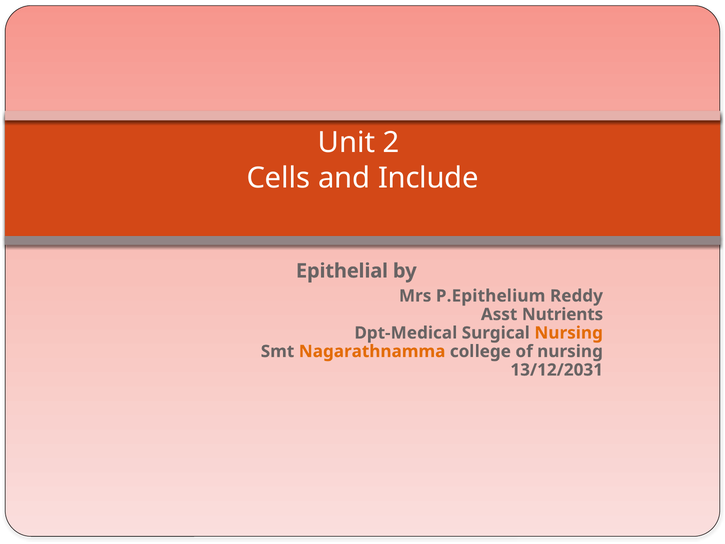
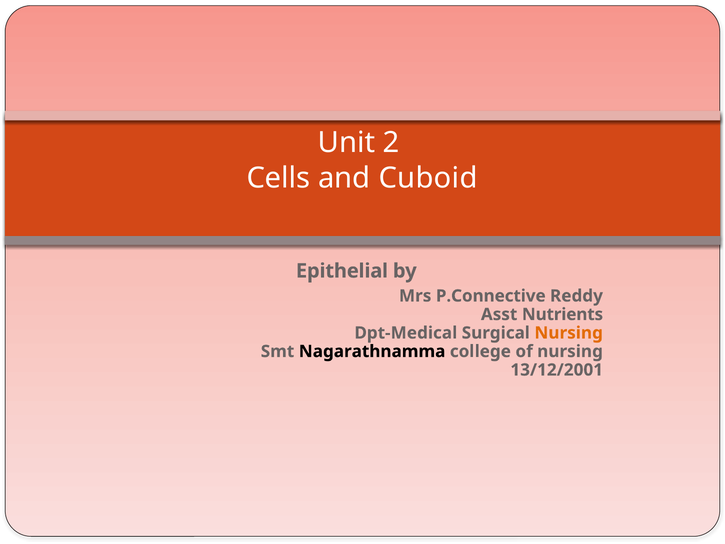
Include: Include -> Cuboid
P.Epithelium: P.Epithelium -> P.Connective
Nagarathnamma colour: orange -> black
13/12/2031: 13/12/2031 -> 13/12/2001
